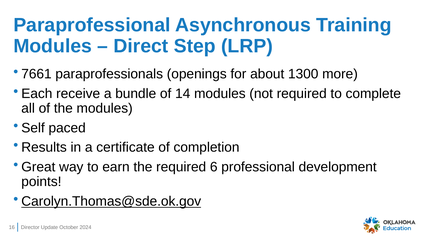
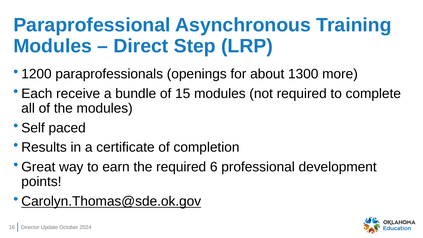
7661: 7661 -> 1200
14: 14 -> 15
